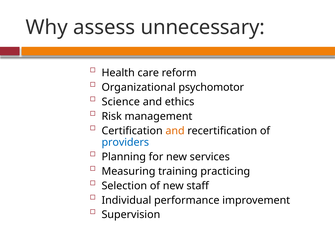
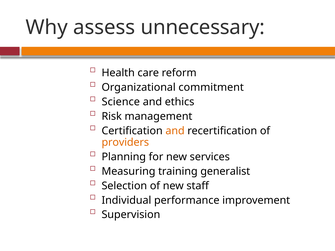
psychomotor: psychomotor -> commitment
providers colour: blue -> orange
practicing: practicing -> generalist
